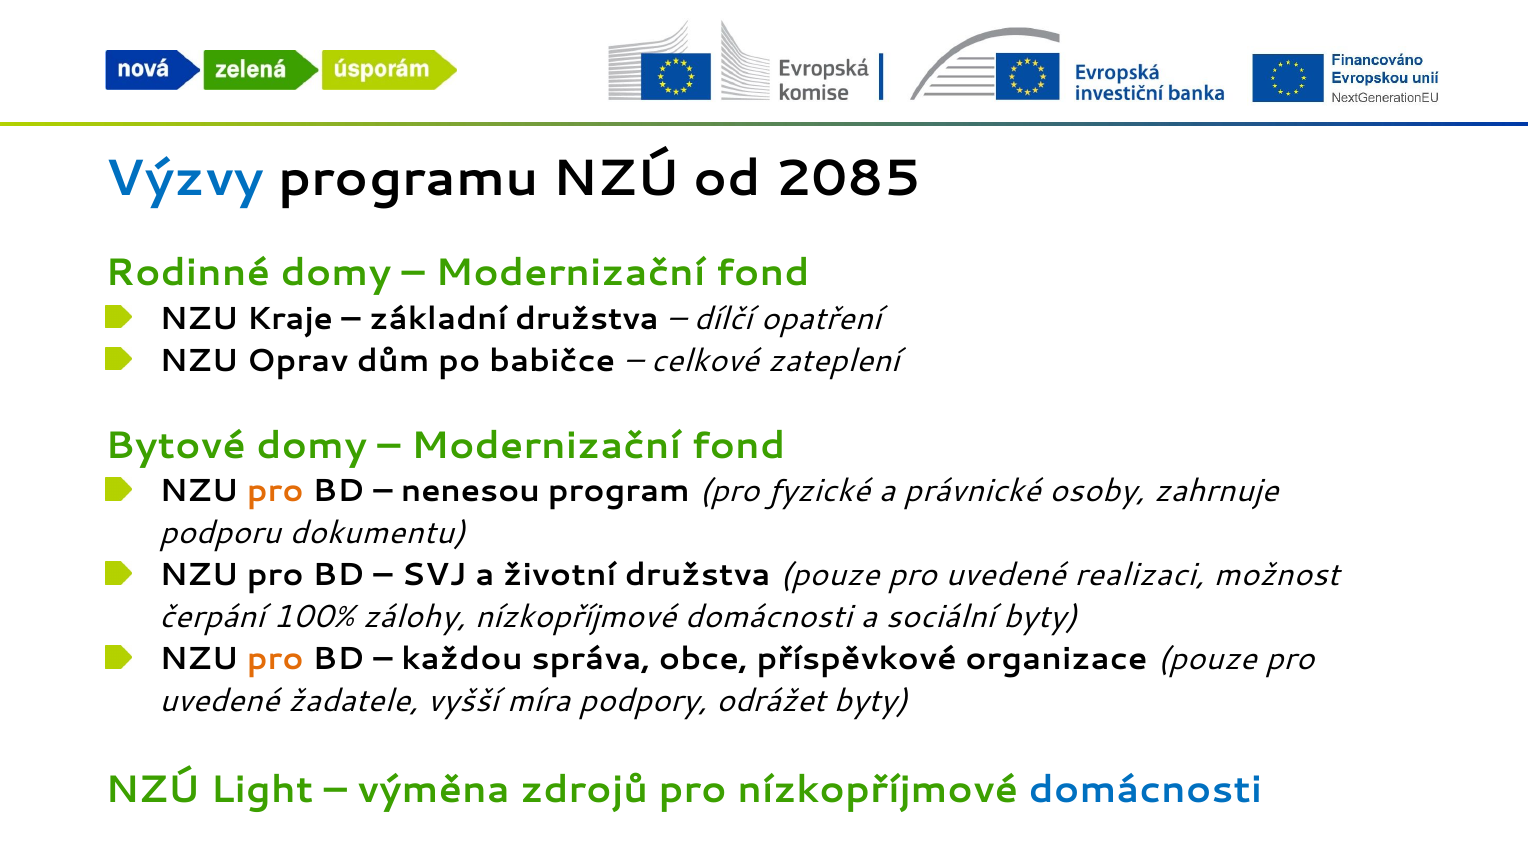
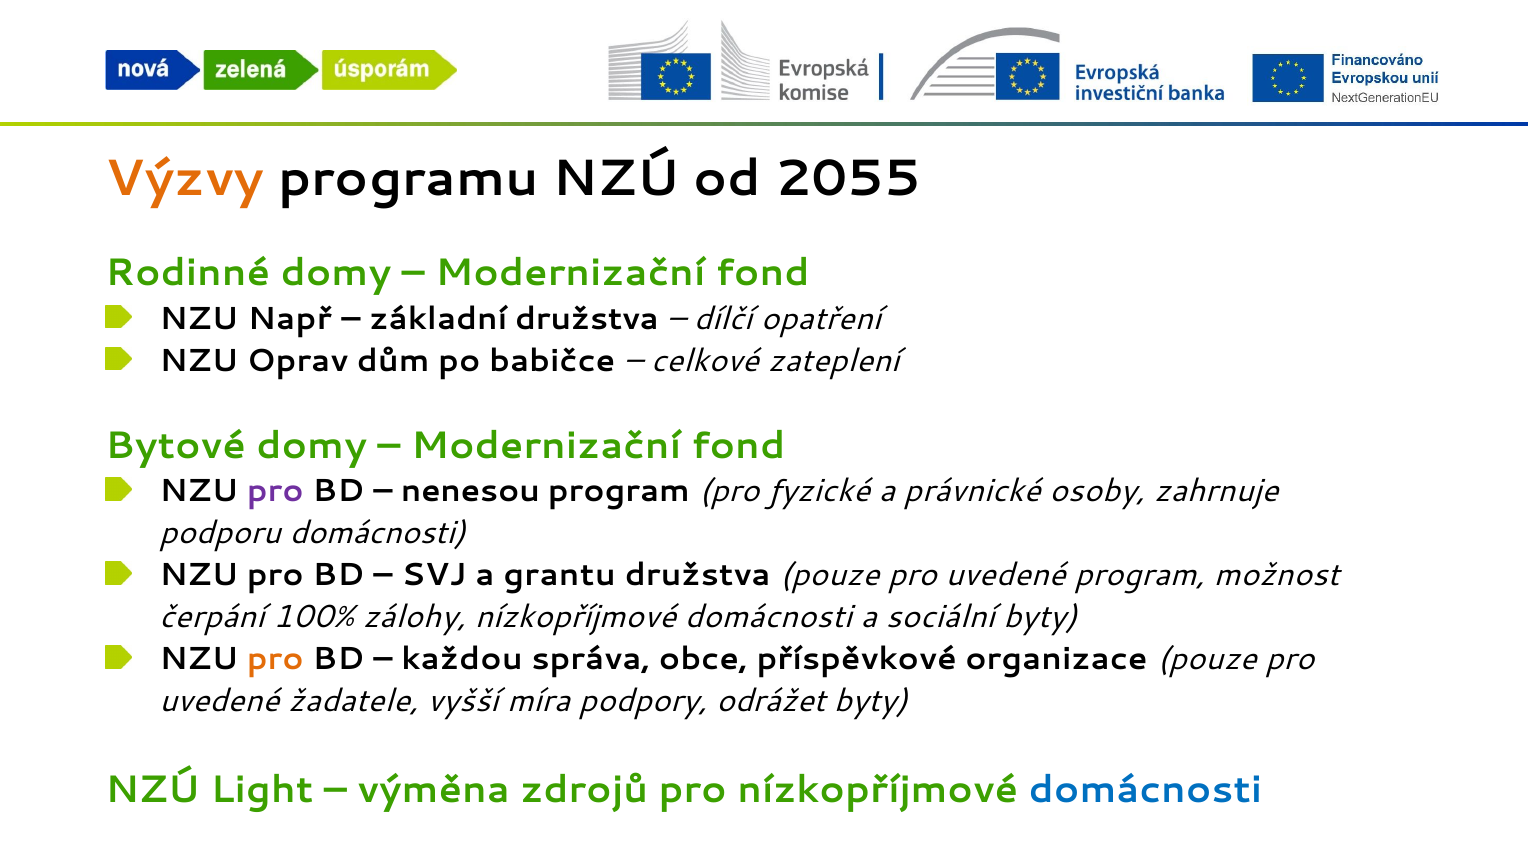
Výzvy colour: blue -> orange
2085: 2085 -> 2055
Kraje: Kraje -> Např
pro at (275, 492) colour: orange -> purple
podporu dokumentu: dokumentu -> domácnosti
životní: životní -> grantu
uvedené realizaci: realizaci -> program
